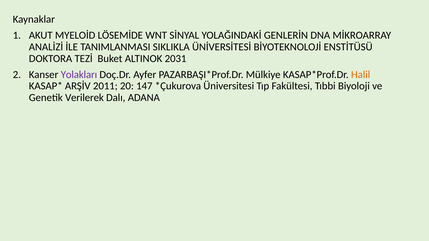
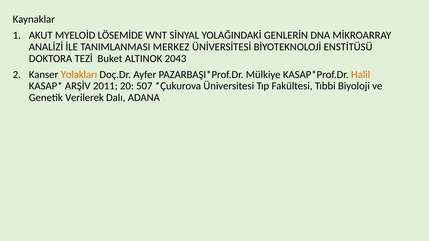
SIKLIKLA: SIKLIKLA -> MERKEZ
2031: 2031 -> 2043
Yolakları colour: purple -> orange
147: 147 -> 507
